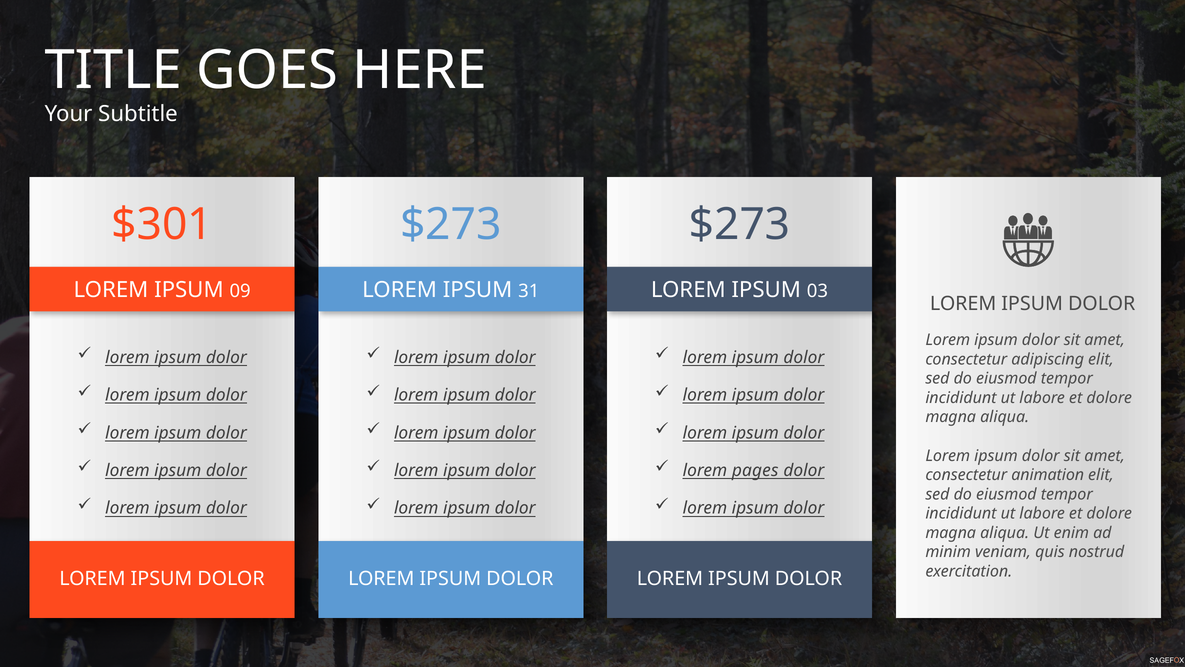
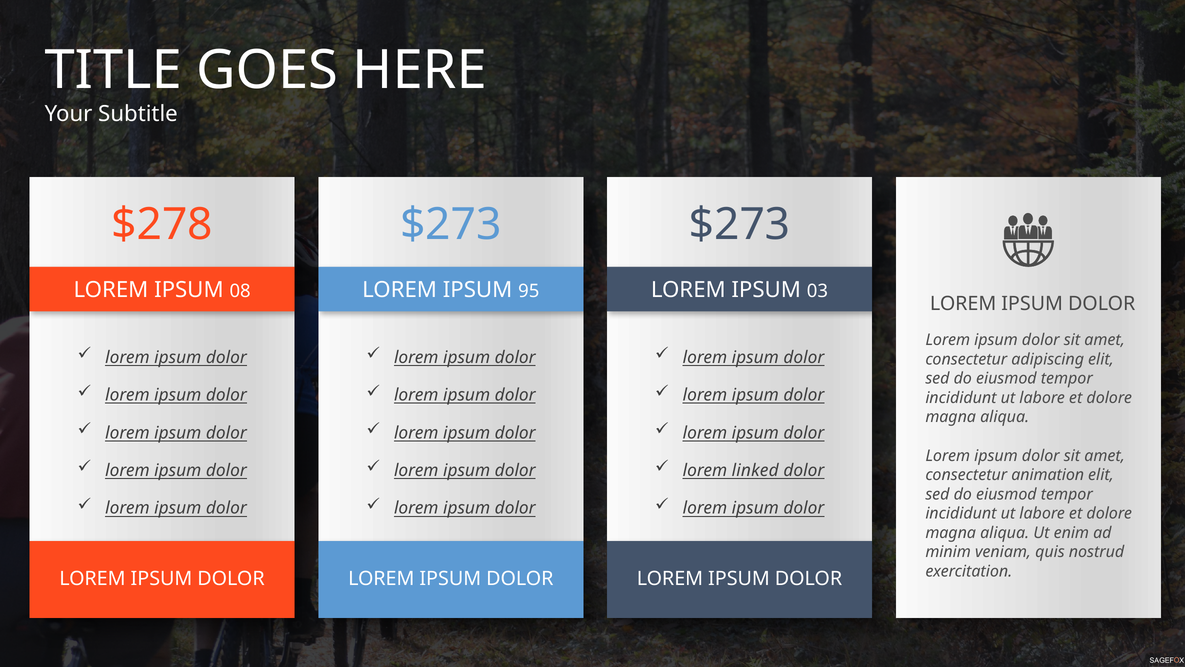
$301: $301 -> $278
09: 09 -> 08
31: 31 -> 95
pages: pages -> linked
